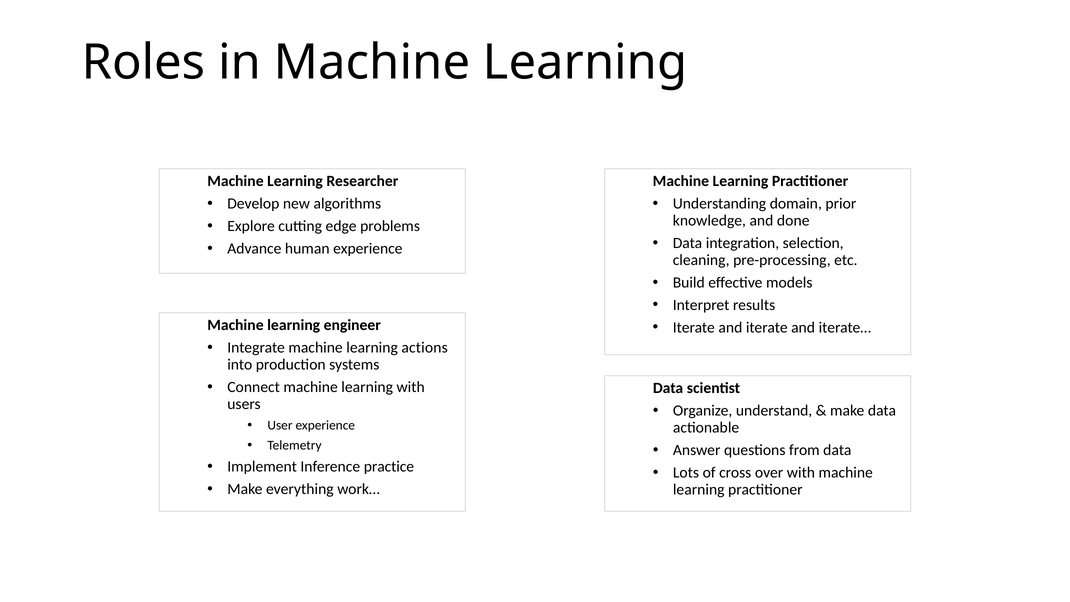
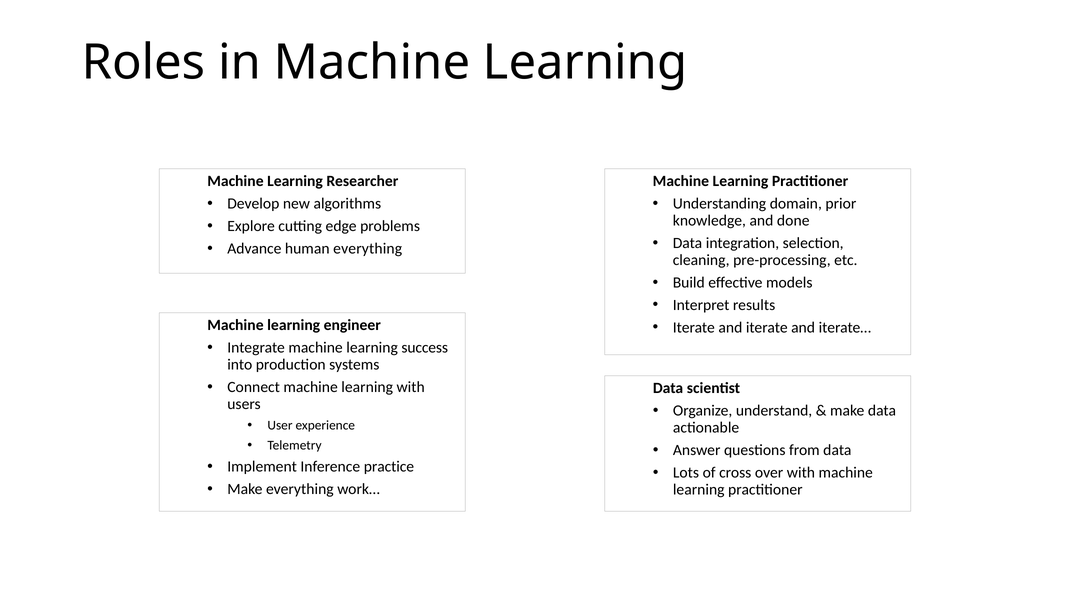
human experience: experience -> everything
actions: actions -> success
